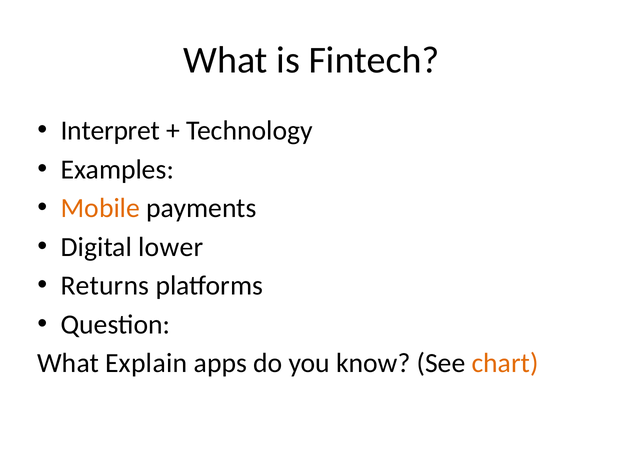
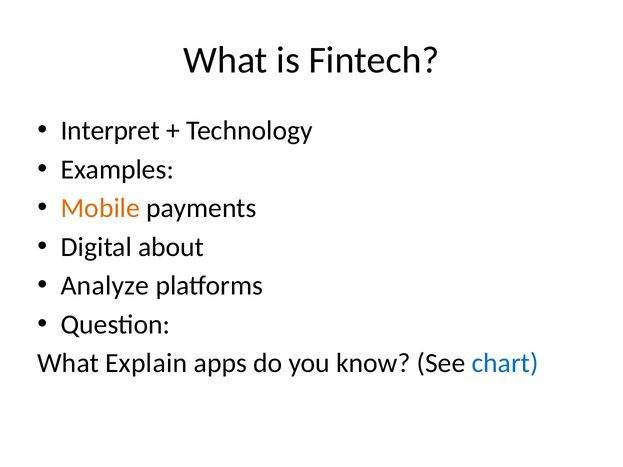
lower: lower -> about
Returns: Returns -> Analyze
chart colour: orange -> blue
